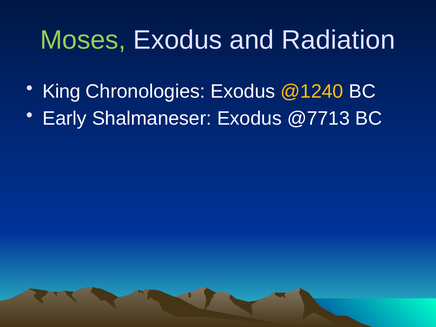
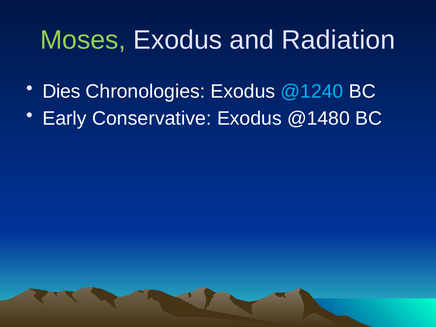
King: King -> Dies
@1240 colour: yellow -> light blue
Shalmaneser: Shalmaneser -> Conservative
@7713: @7713 -> @1480
